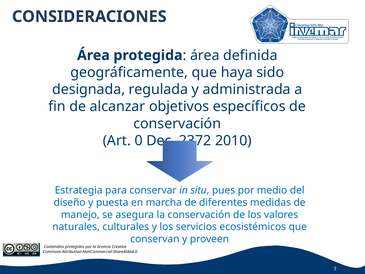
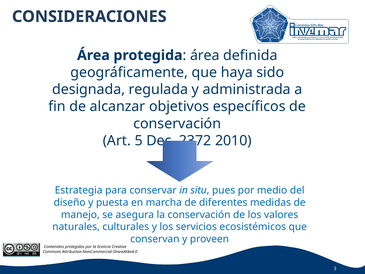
0: 0 -> 5
